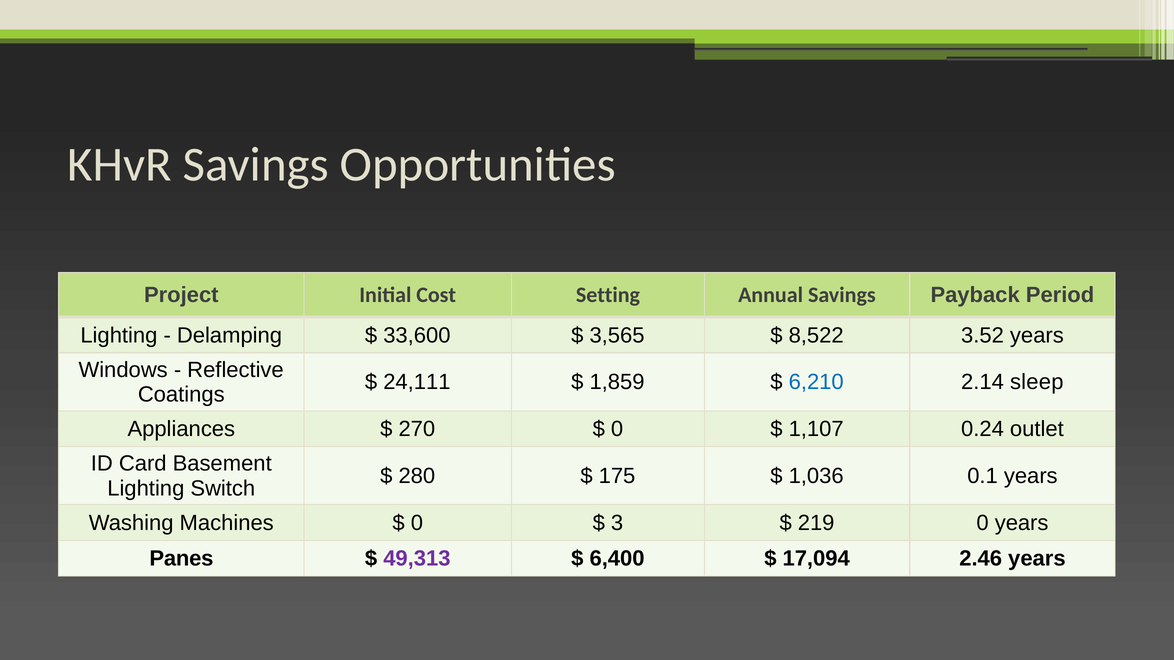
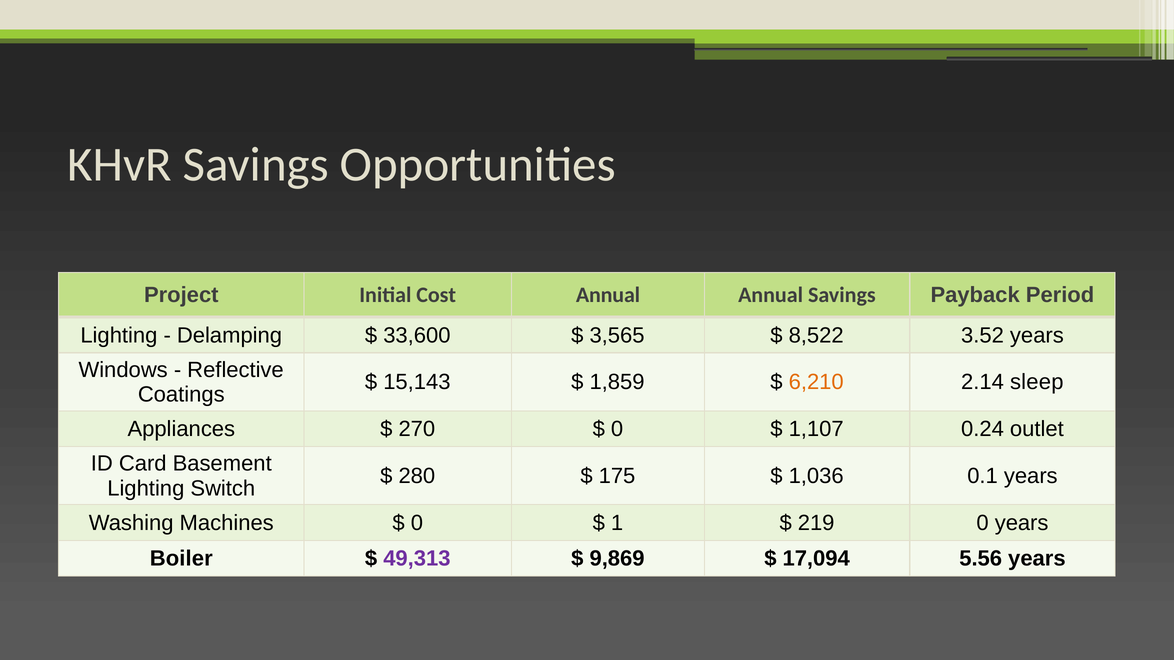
Cost Setting: Setting -> Annual
24,111: 24,111 -> 15,143
6,210 colour: blue -> orange
3: 3 -> 1
Panes: Panes -> Boiler
6,400: 6,400 -> 9,869
2.46: 2.46 -> 5.56
